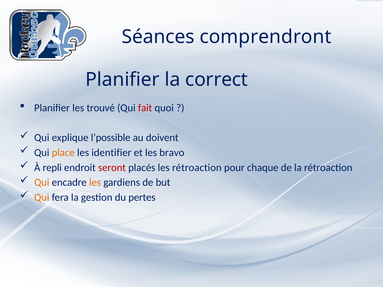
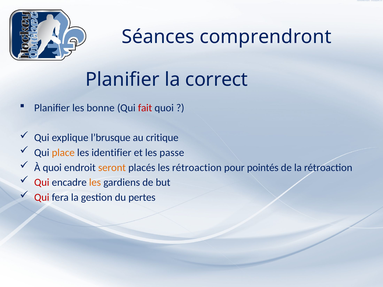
trouvé: trouvé -> bonne
l’possible: l’possible -> l’brusque
doivent: doivent -> critique
bravo: bravo -> passe
À repli: repli -> quoi
seront colour: red -> orange
chaque: chaque -> pointés
Qui at (42, 183) colour: orange -> red
Qui at (42, 197) colour: orange -> red
